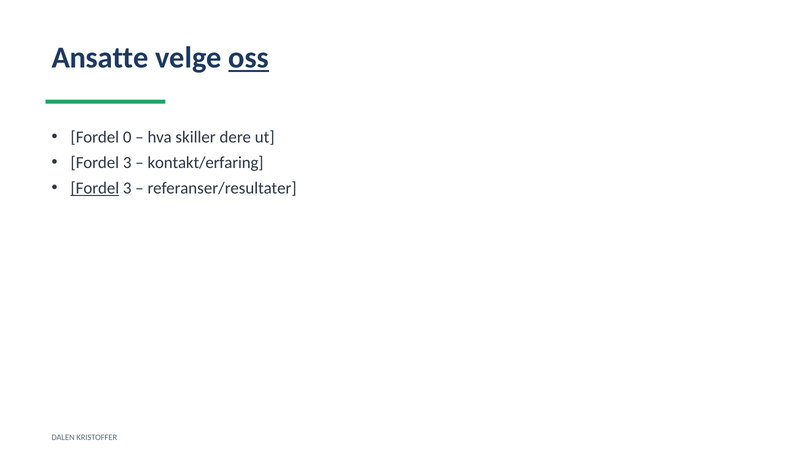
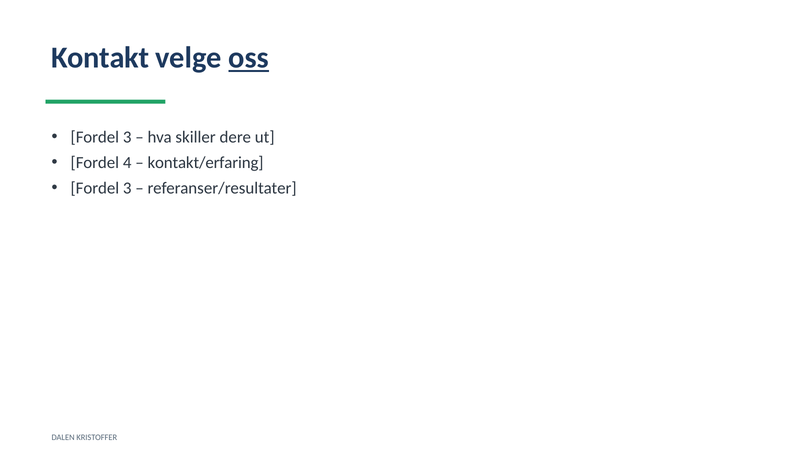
Ansatte: Ansatte -> Kontakt
0 at (127, 137): 0 -> 3
3 at (127, 163): 3 -> 4
Fordel at (95, 188) underline: present -> none
